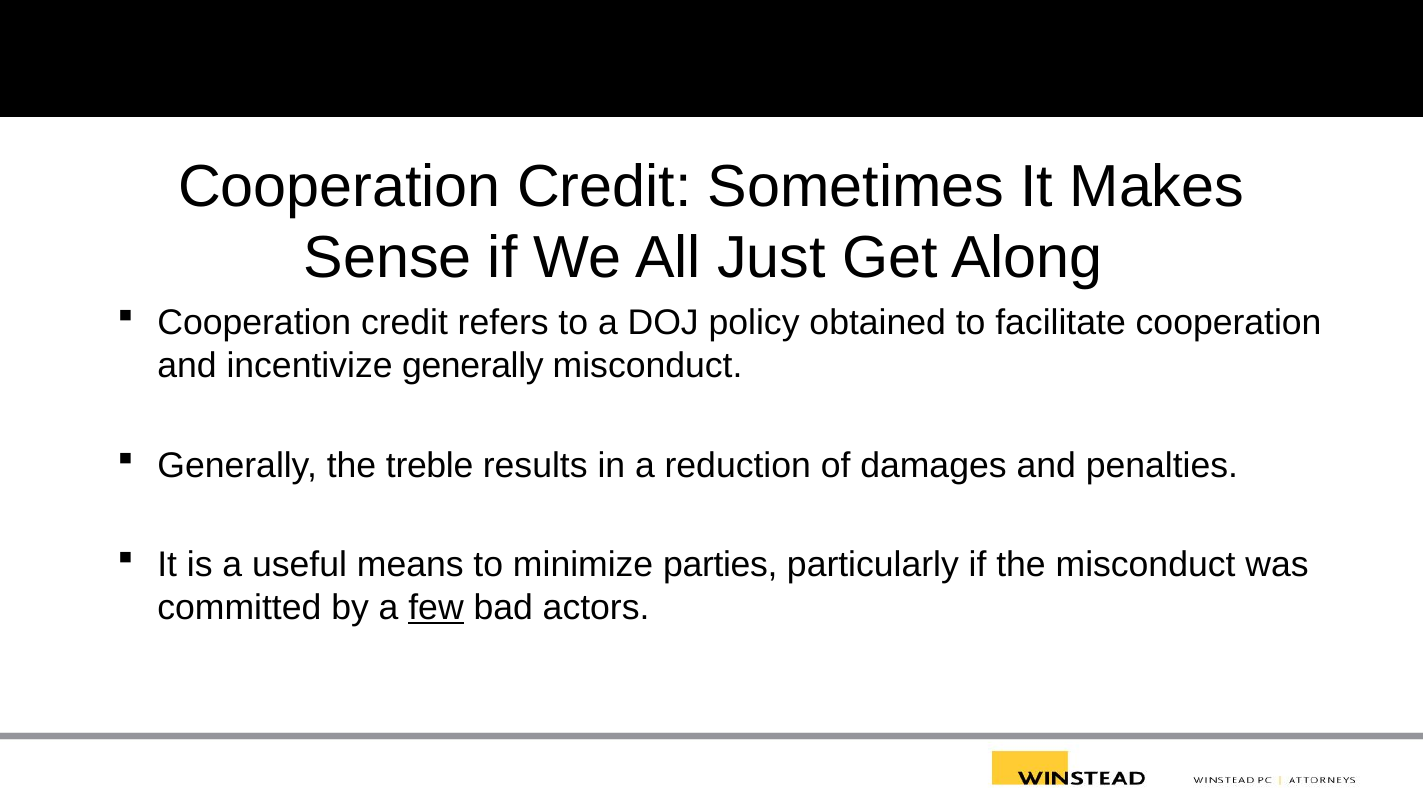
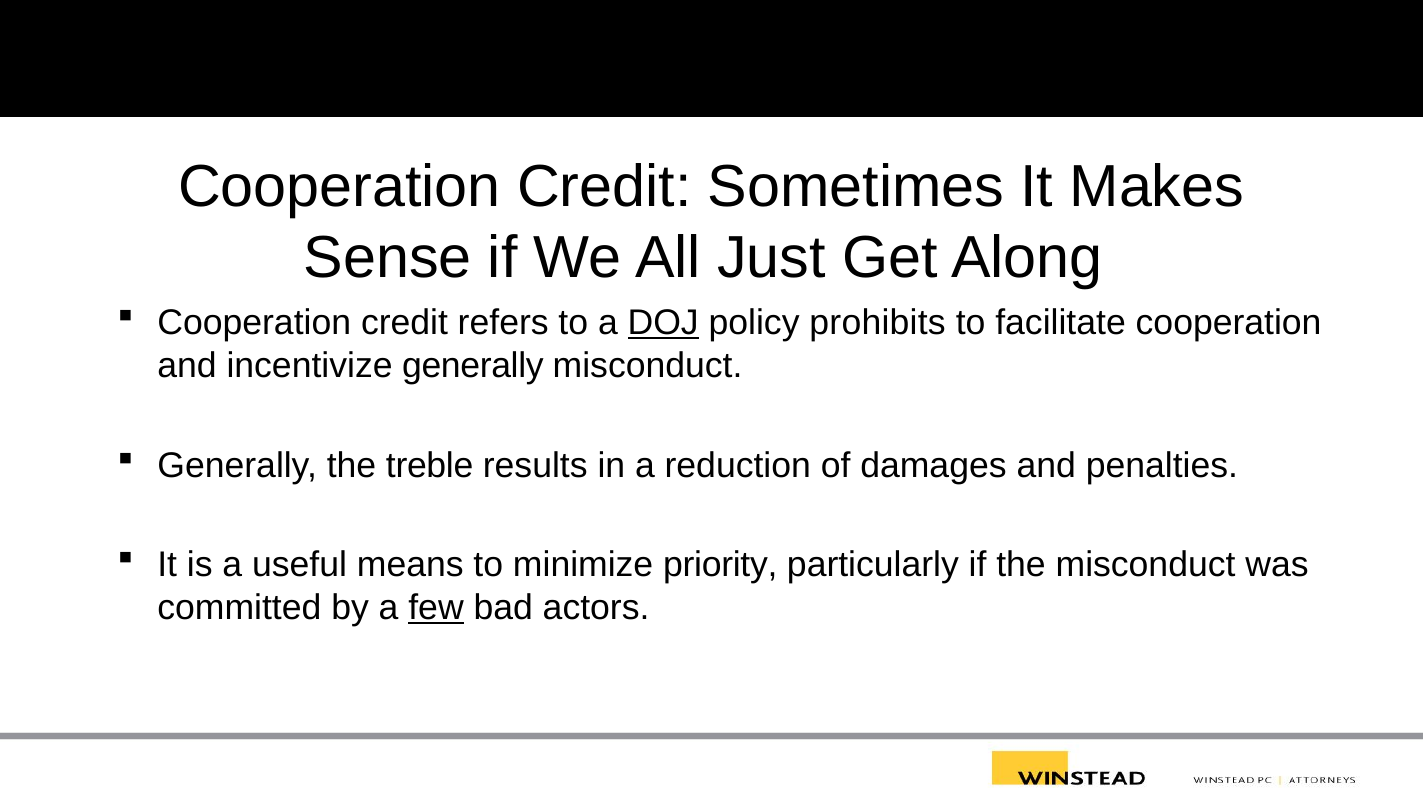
DOJ underline: none -> present
obtained: obtained -> prohibits
parties: parties -> priority
